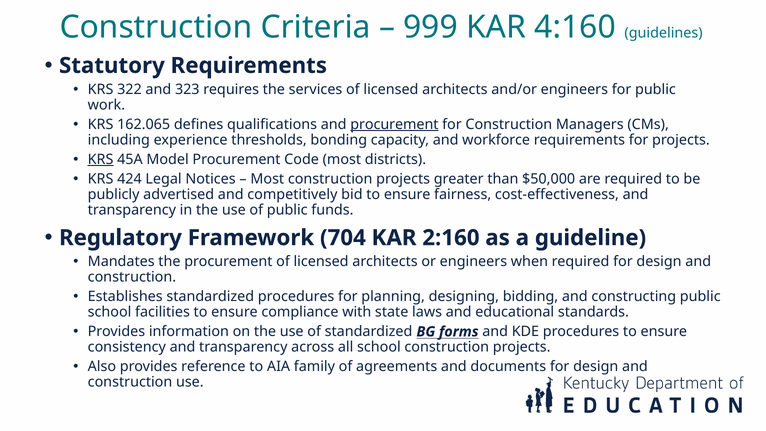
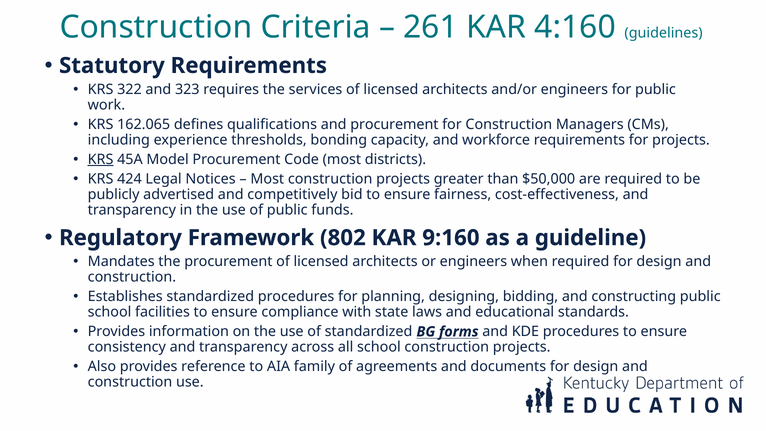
999: 999 -> 261
procurement at (394, 124) underline: present -> none
704: 704 -> 802
2:160: 2:160 -> 9:160
